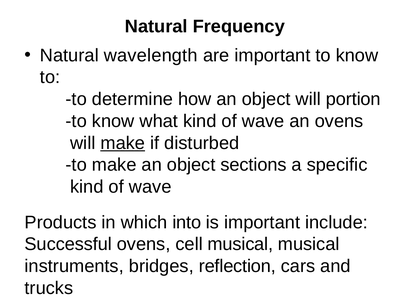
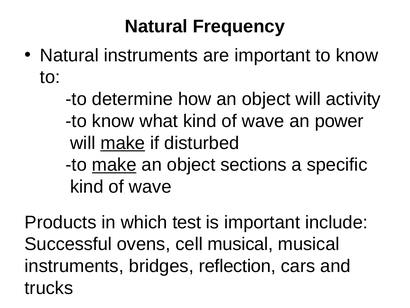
Natural wavelength: wavelength -> instruments
portion: portion -> activity
an ovens: ovens -> power
make at (114, 165) underline: none -> present
into: into -> test
